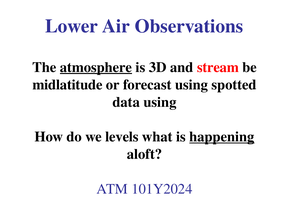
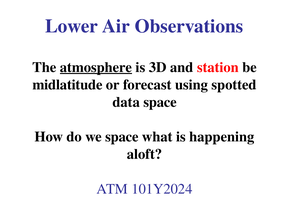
stream: stream -> station
data using: using -> space
we levels: levels -> space
happening underline: present -> none
